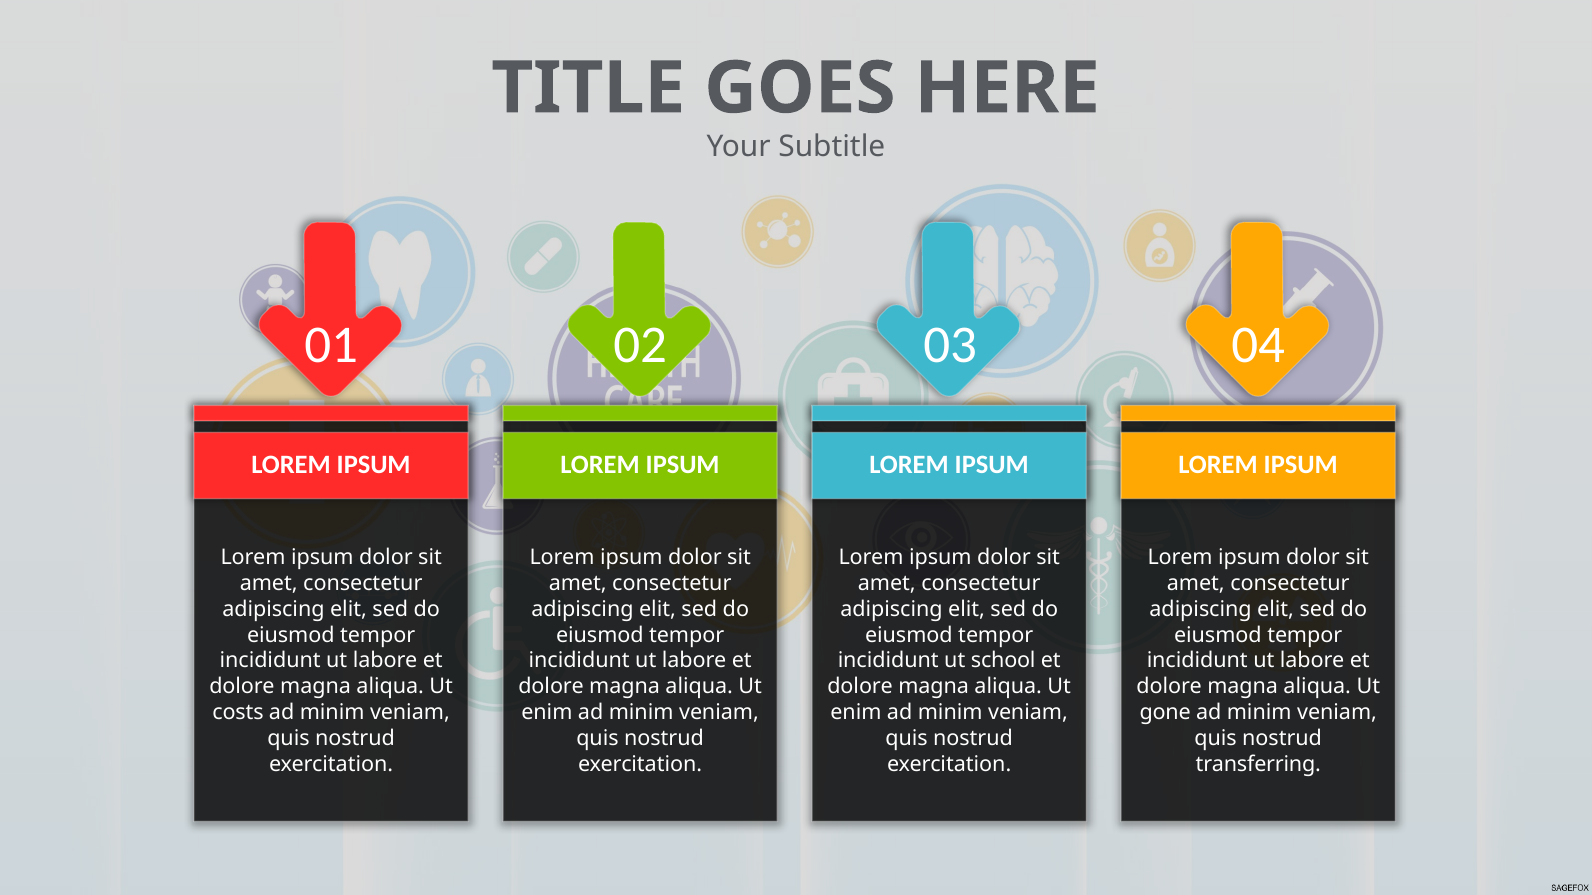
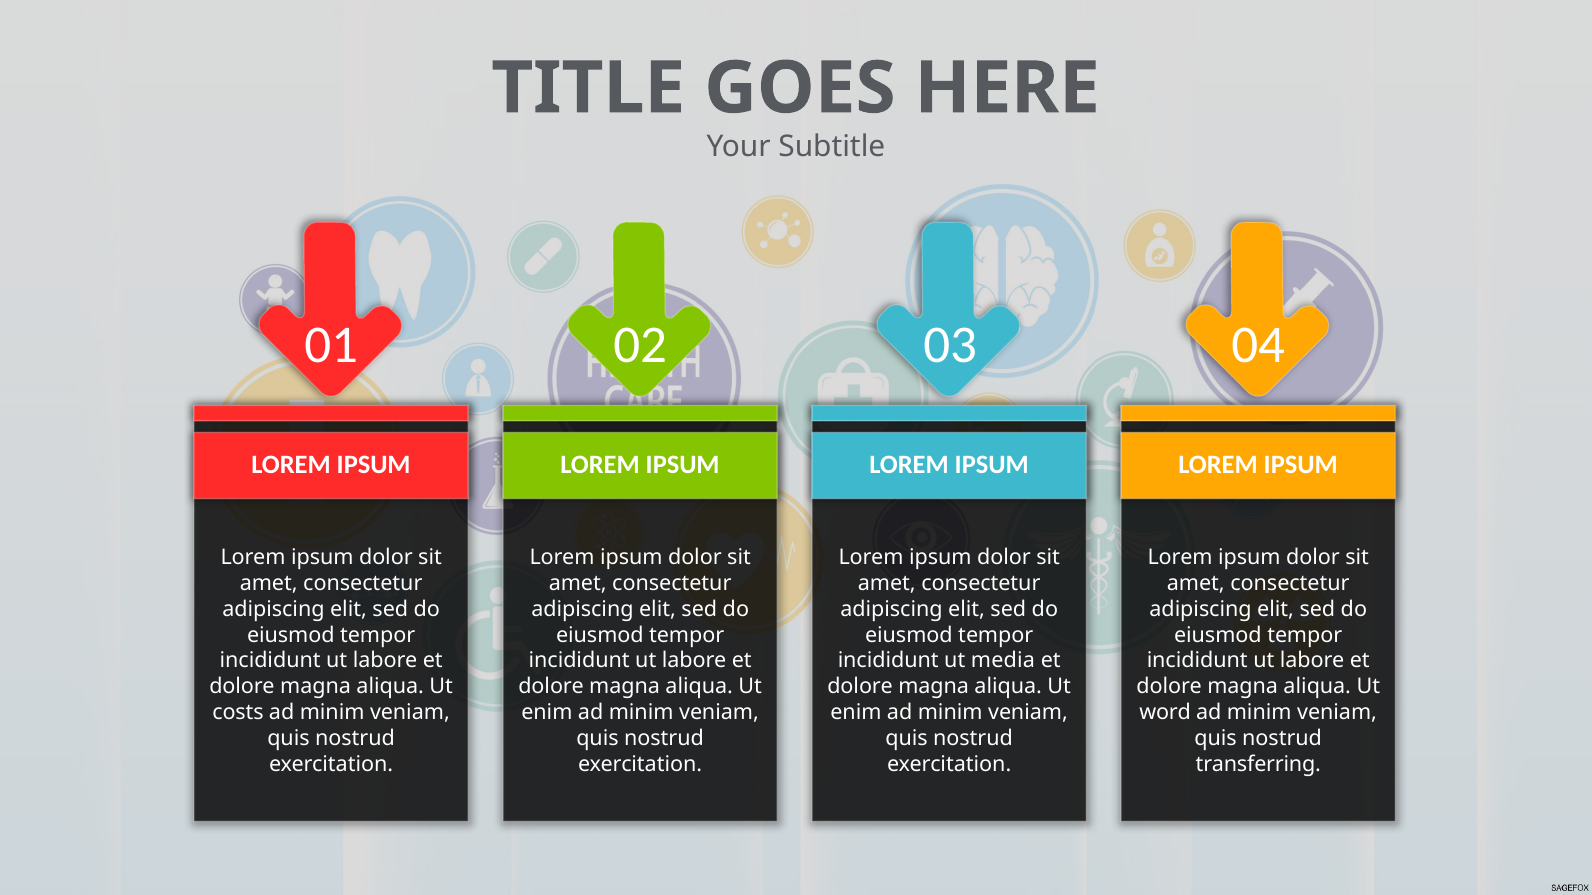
school: school -> media
gone: gone -> word
